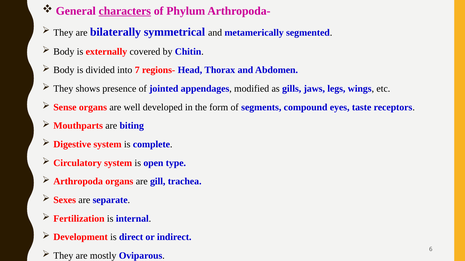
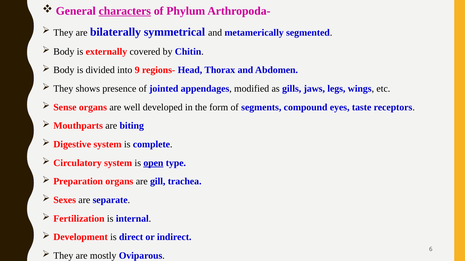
7: 7 -> 9
open underline: none -> present
Arthropoda: Arthropoda -> Preparation
